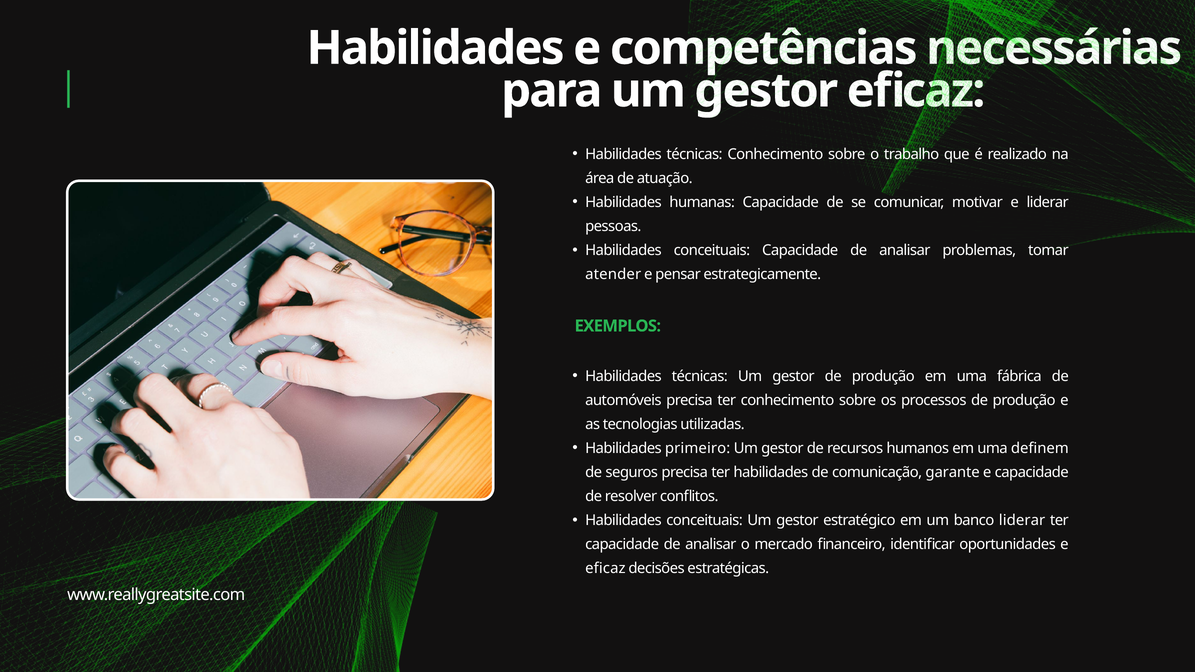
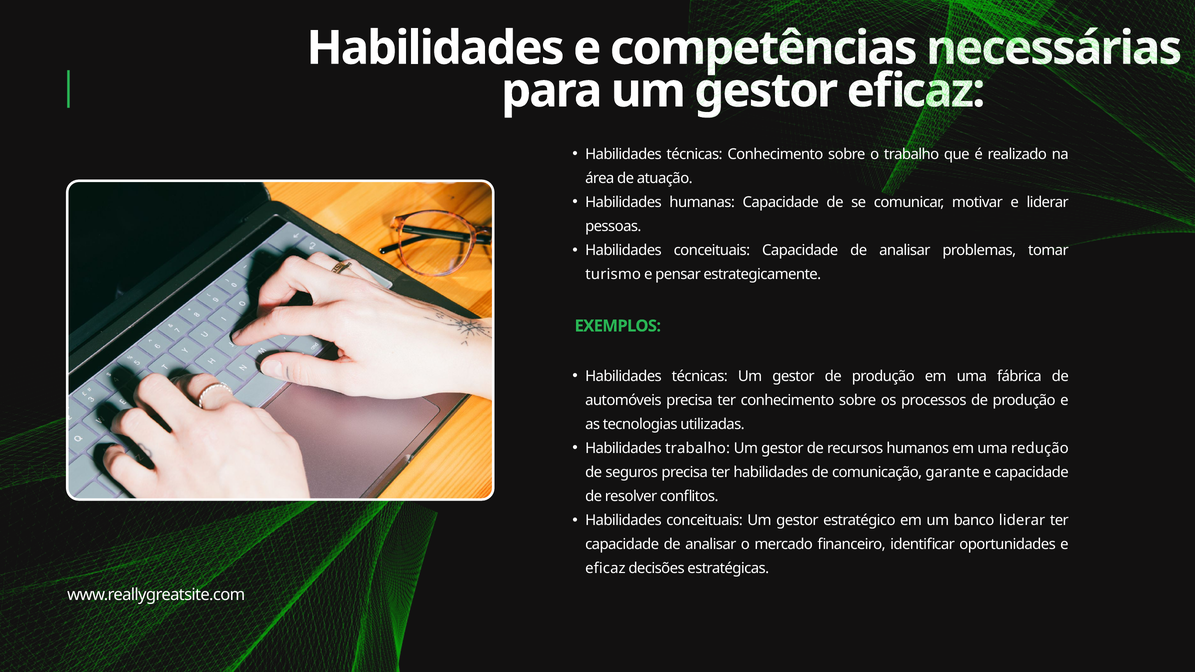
atender: atender -> turismo
Habilidades primeiro: primeiro -> trabalho
definem: definem -> redução
